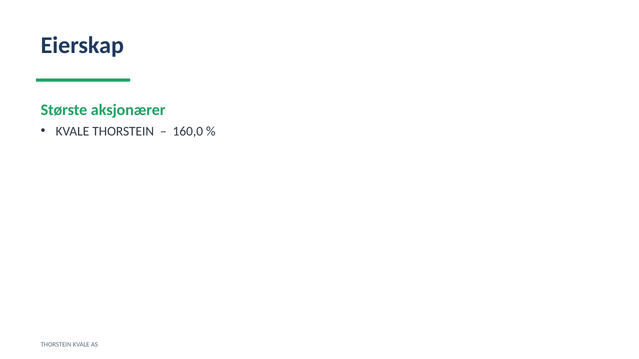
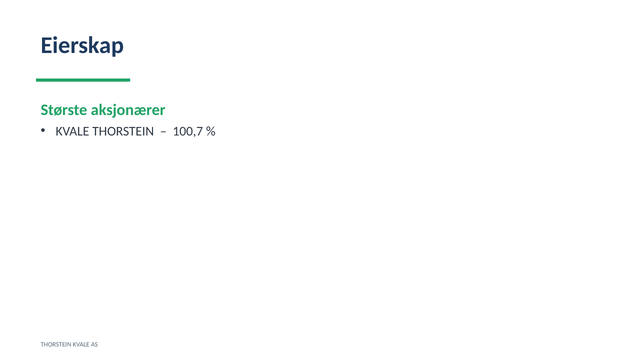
160,0: 160,0 -> 100,7
